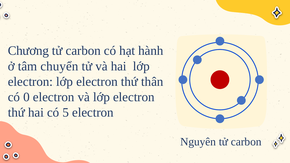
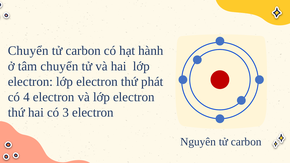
Chương at (28, 51): Chương -> Chuyển
thân: thân -> phát
0: 0 -> 4
5: 5 -> 3
